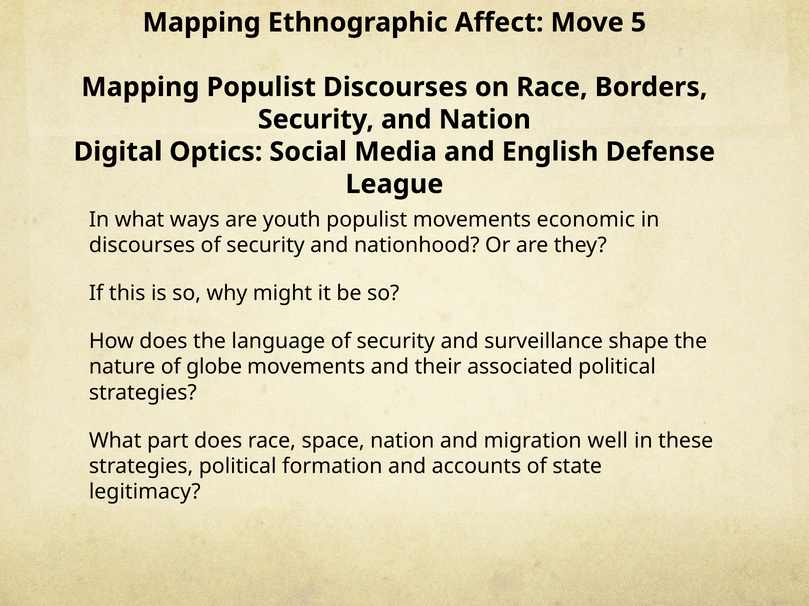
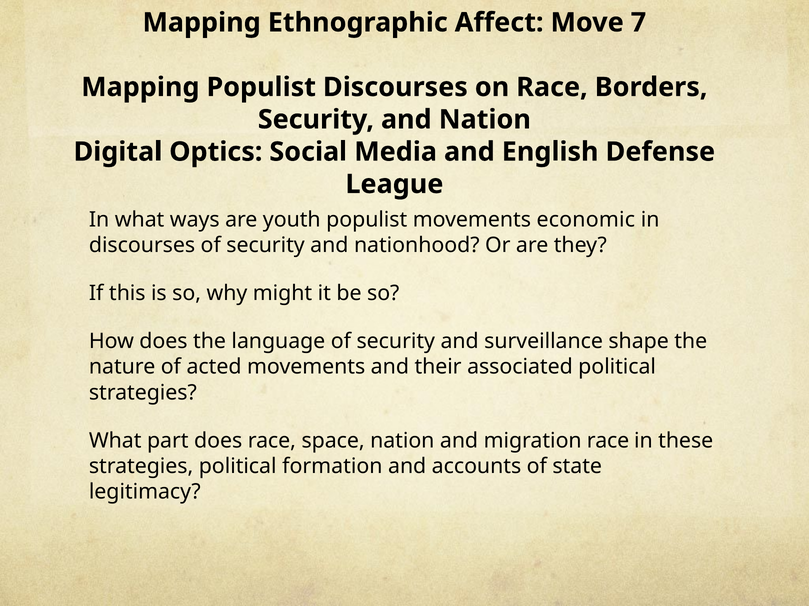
5: 5 -> 7
globe: globe -> acted
migration well: well -> race
